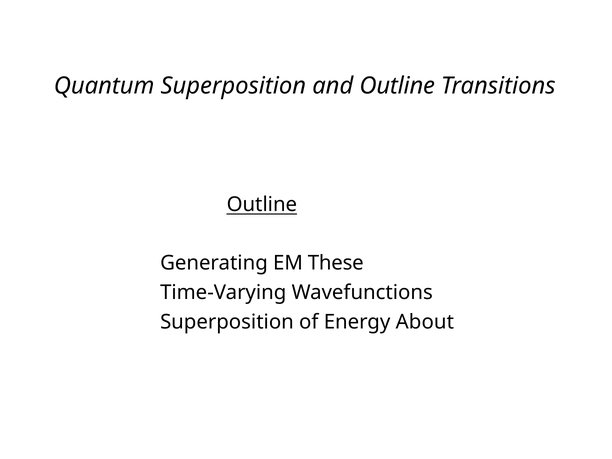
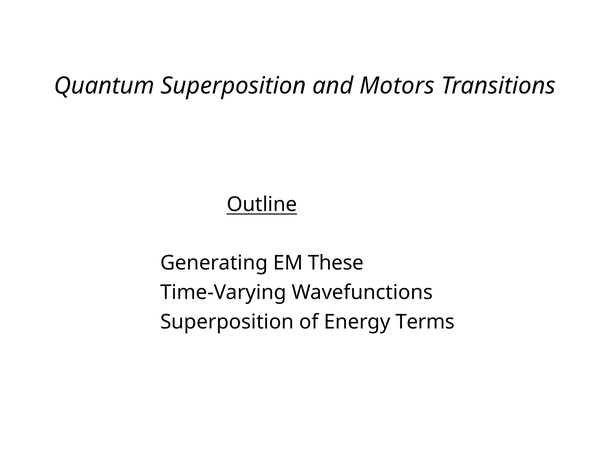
and Outline: Outline -> Motors
About: About -> Terms
